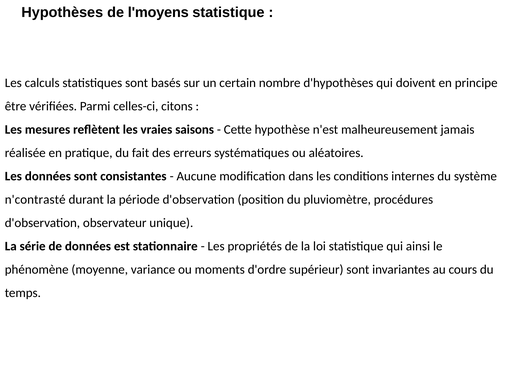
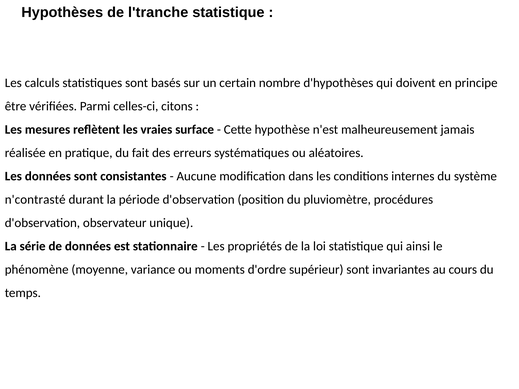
l'moyens: l'moyens -> l'tranche
saisons: saisons -> surface
